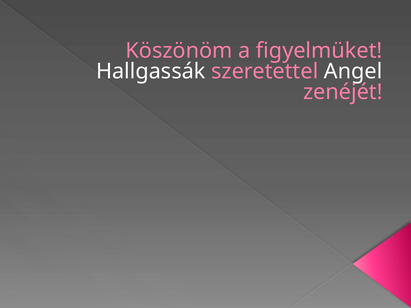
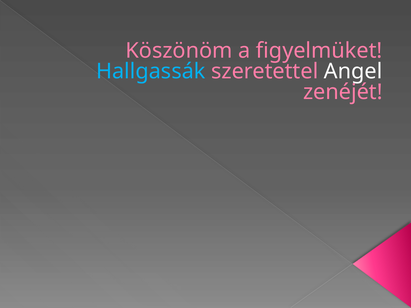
Hallgassák colour: white -> light blue
